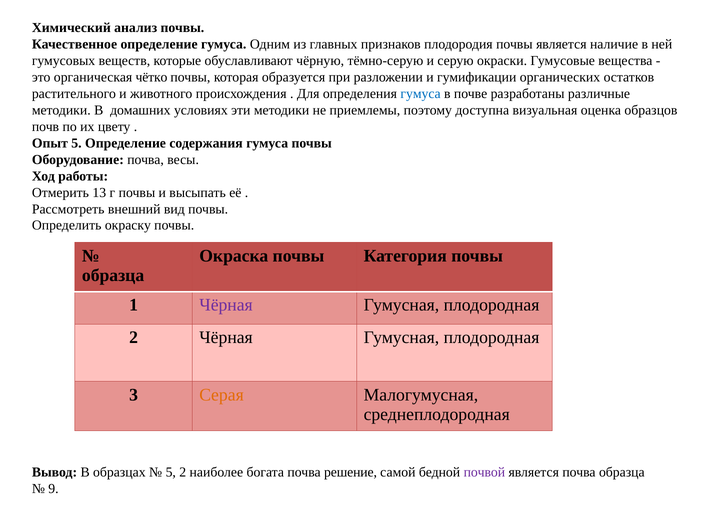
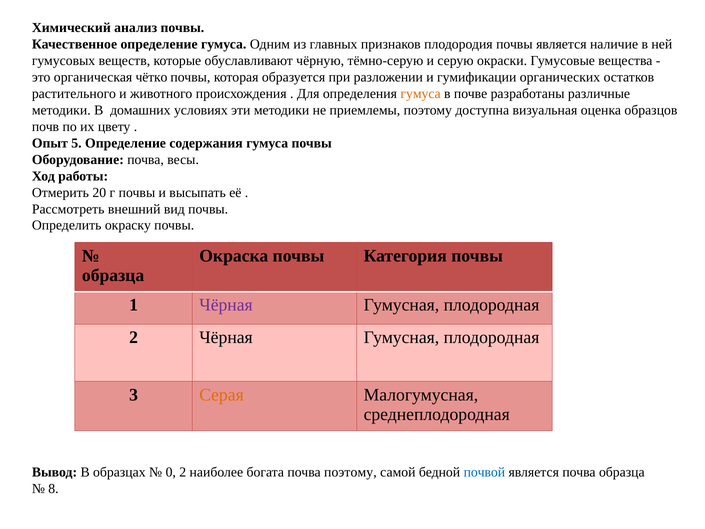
гумуса at (421, 94) colour: blue -> orange
13: 13 -> 20
5 at (171, 472): 5 -> 0
почва решение: решение -> поэтому
почвой colour: purple -> blue
9: 9 -> 8
